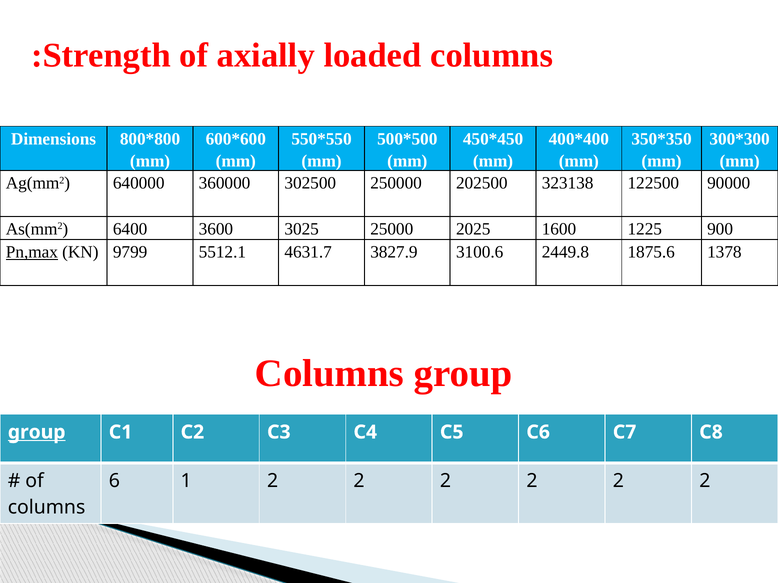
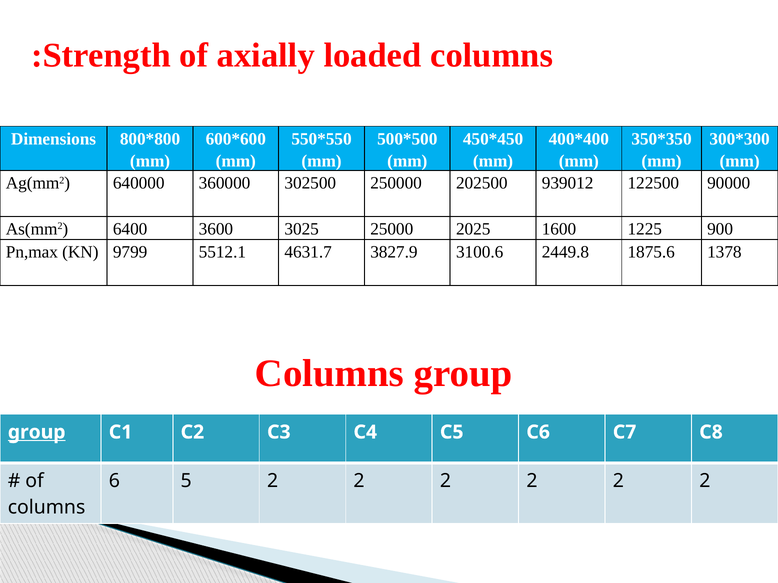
323138: 323138 -> 939012
Pn,max underline: present -> none
1: 1 -> 5
